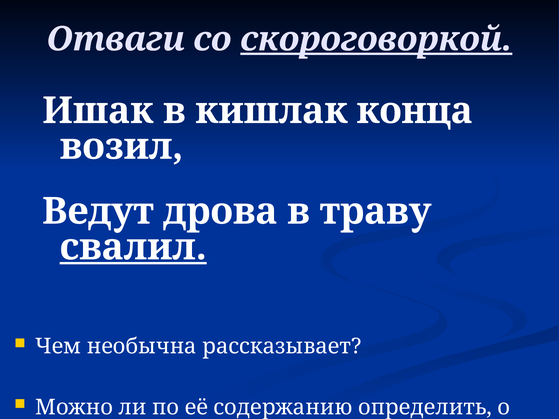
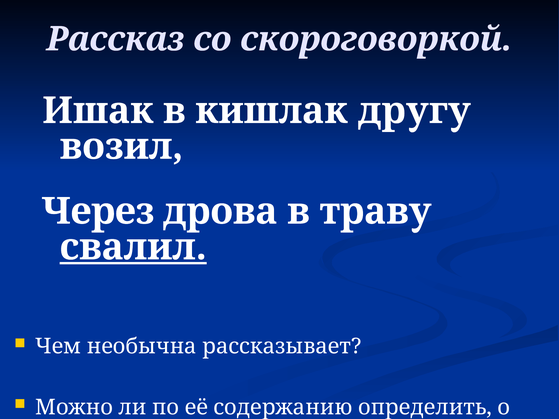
Отваги: Отваги -> Рассказ
скороговоркой underline: present -> none
конца: конца -> другу
Ведут: Ведут -> Через
